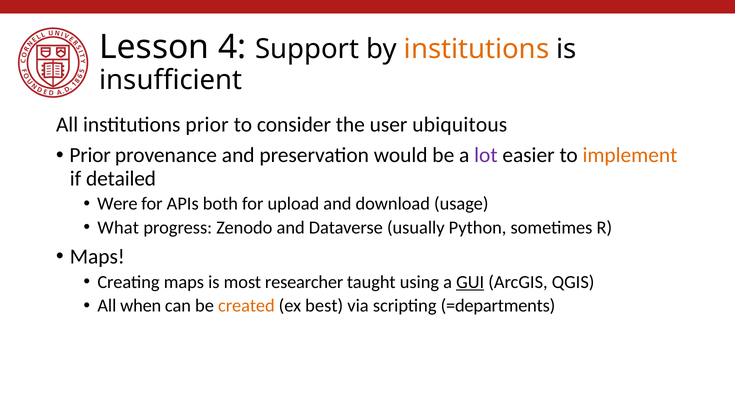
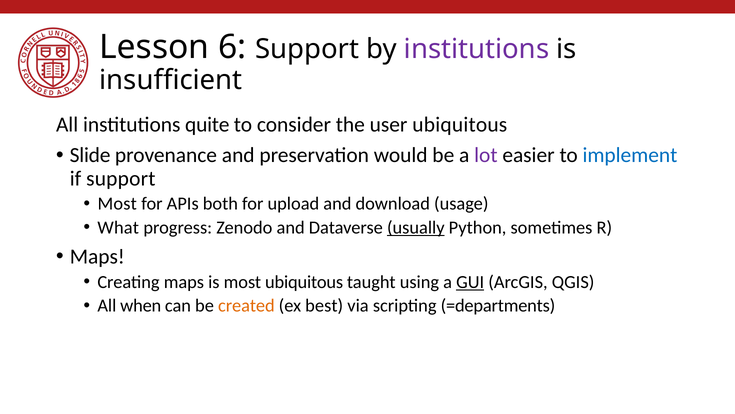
4: 4 -> 6
institutions at (477, 49) colour: orange -> purple
institutions prior: prior -> quite
Prior at (90, 155): Prior -> Slide
implement colour: orange -> blue
if detailed: detailed -> support
Were at (117, 204): Were -> Most
usually underline: none -> present
most researcher: researcher -> ubiquitous
